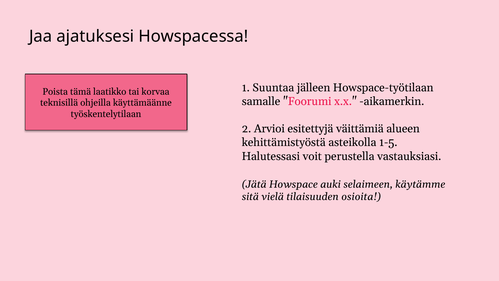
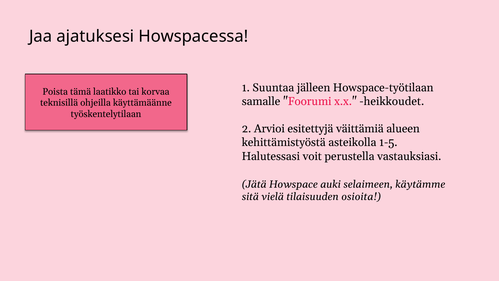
aikamerkin: aikamerkin -> heikkoudet
